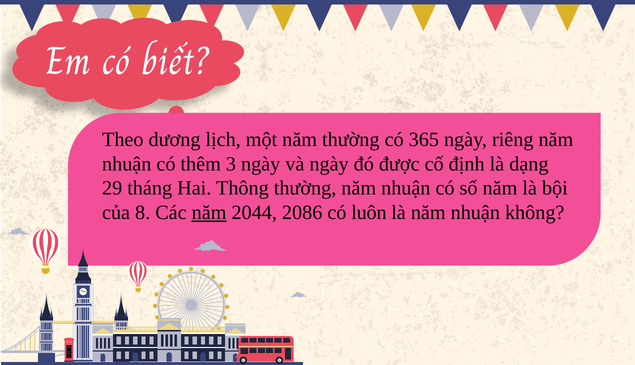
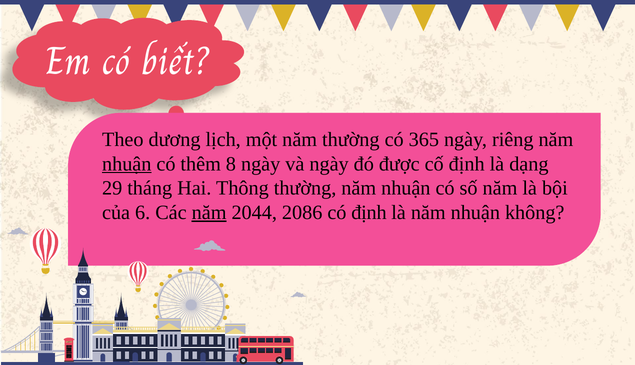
nhuận at (127, 164) underline: none -> present
3: 3 -> 8
8: 8 -> 6
có luôn: luôn -> định
